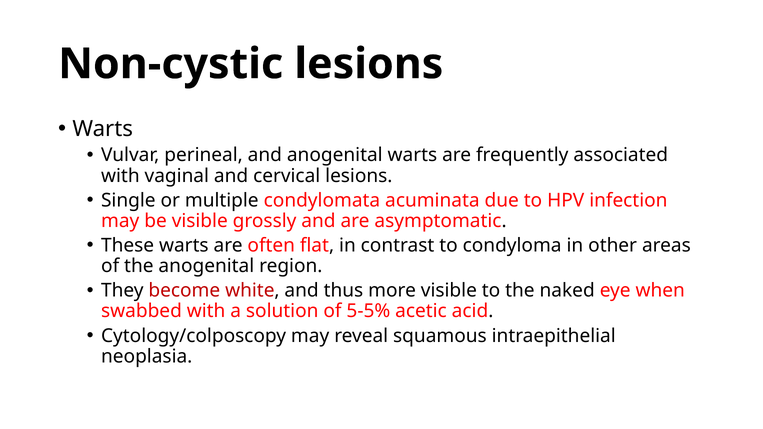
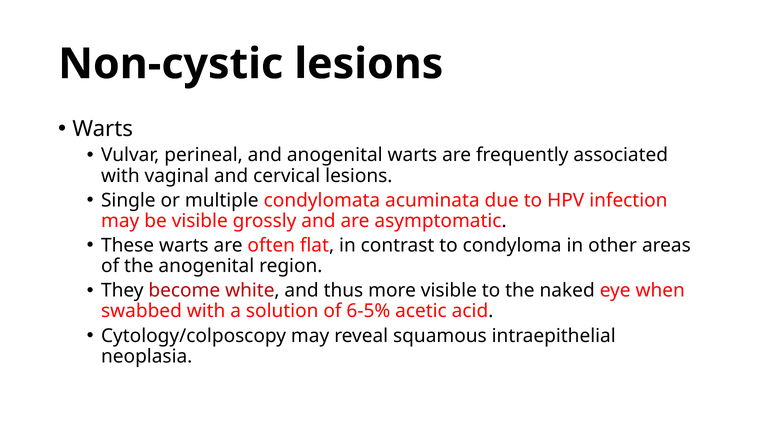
5-5%: 5-5% -> 6-5%
